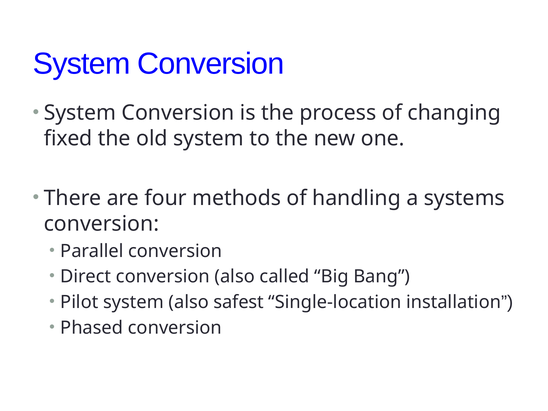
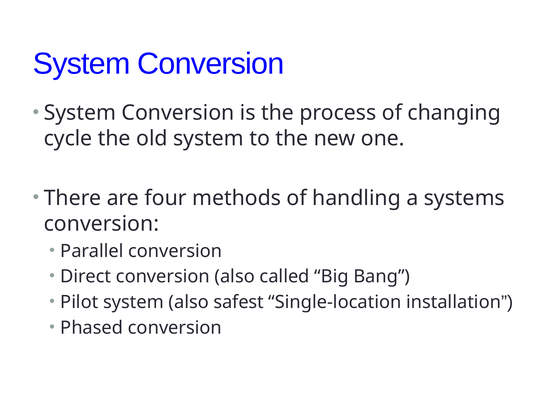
fixed: fixed -> cycle
